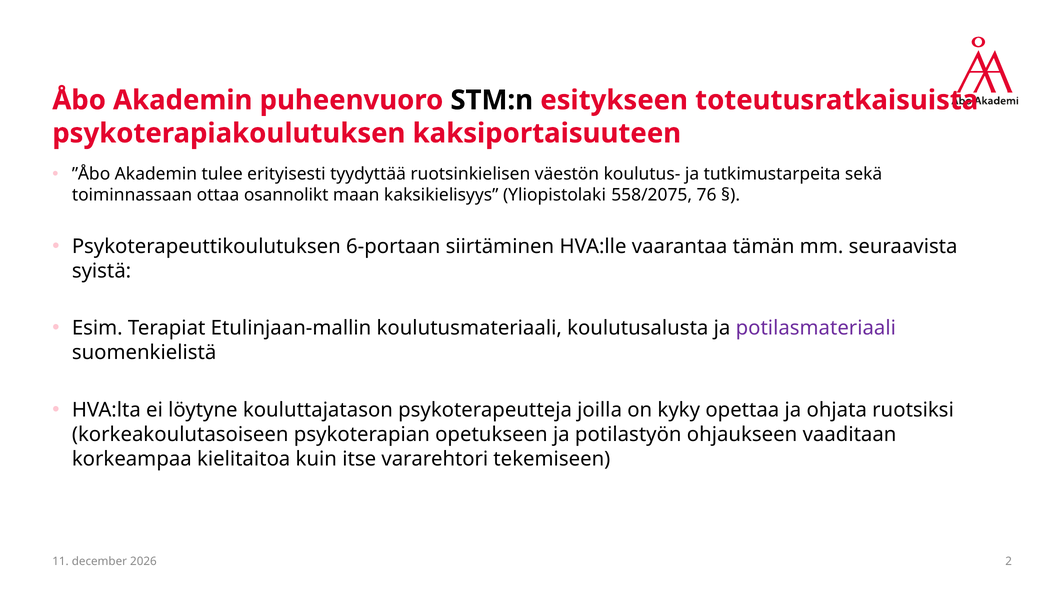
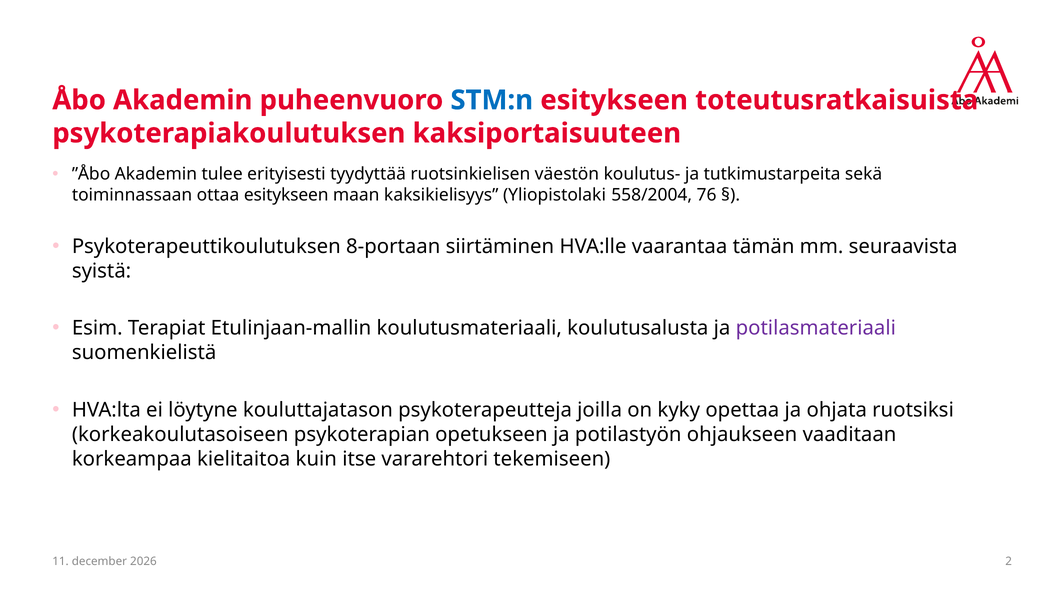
STM:n colour: black -> blue
ottaa osannolikt: osannolikt -> esitykseen
558/2075: 558/2075 -> 558/2004
6-portaan: 6-portaan -> 8-portaan
